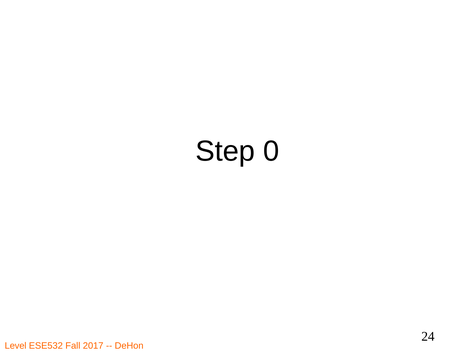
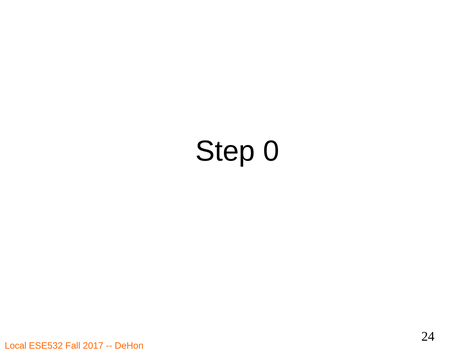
Level: Level -> Local
